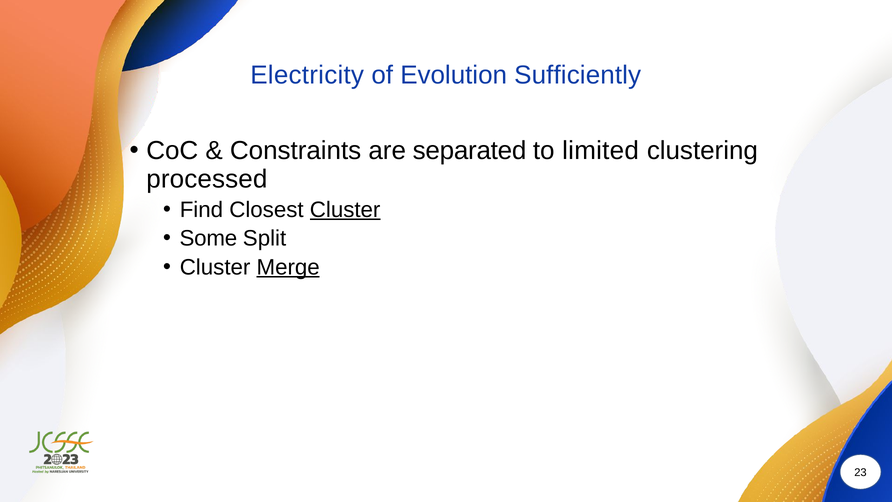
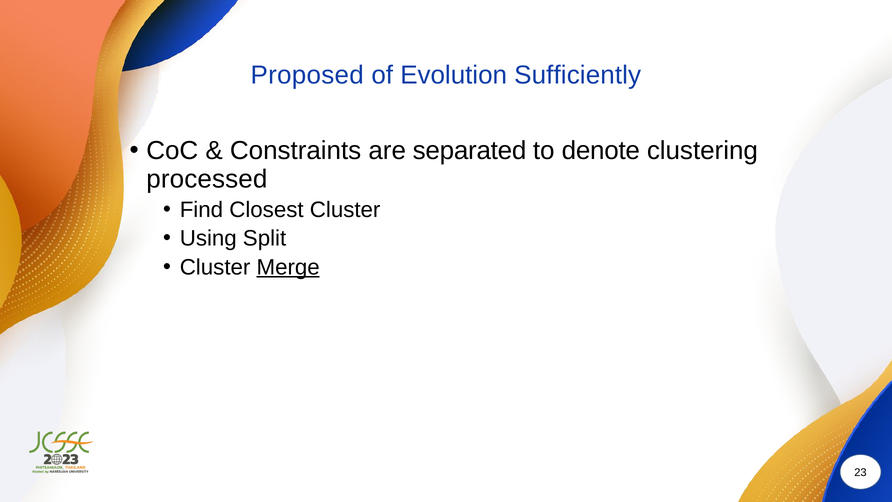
Electricity: Electricity -> Proposed
limited: limited -> denote
Cluster at (345, 210) underline: present -> none
Some: Some -> Using
